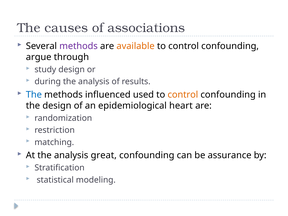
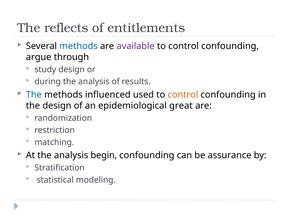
causes: causes -> reflects
associations: associations -> entitlements
methods at (79, 46) colour: purple -> blue
available colour: orange -> purple
heart: heart -> great
great: great -> begin
